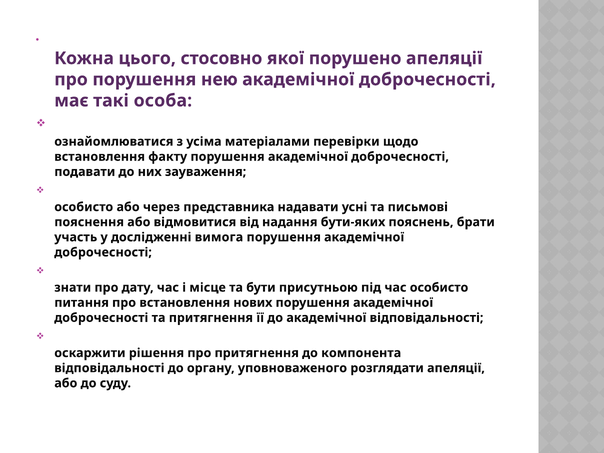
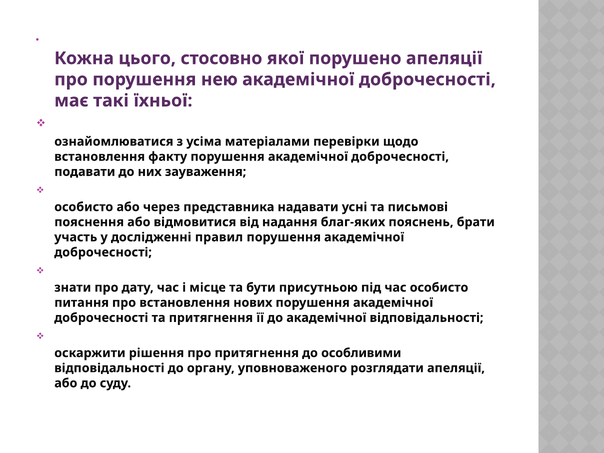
особа: особа -> їхньої
бути-яких: бути-яких -> благ-яких
вимога: вимога -> правил
компонента: компонента -> особливими
